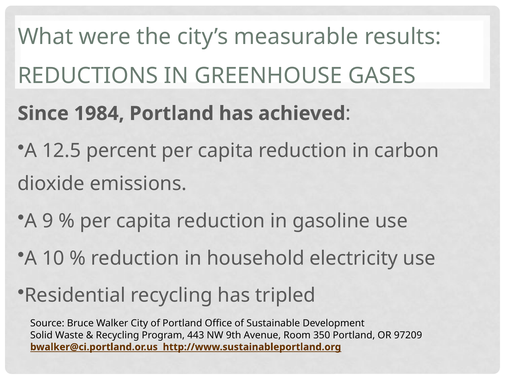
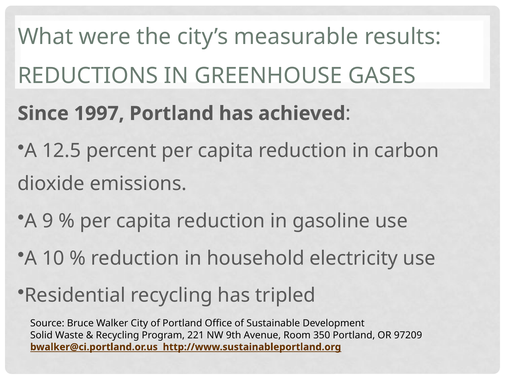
1984: 1984 -> 1997
443: 443 -> 221
